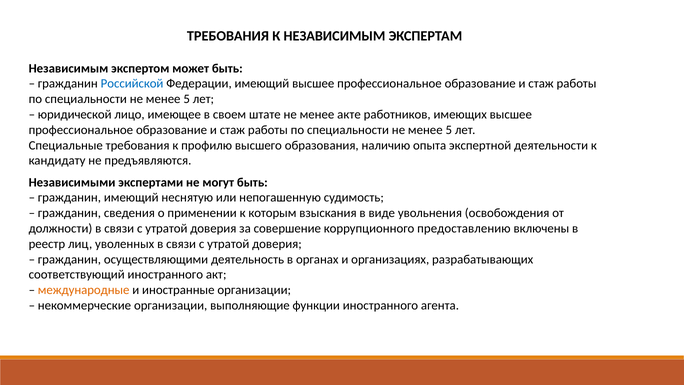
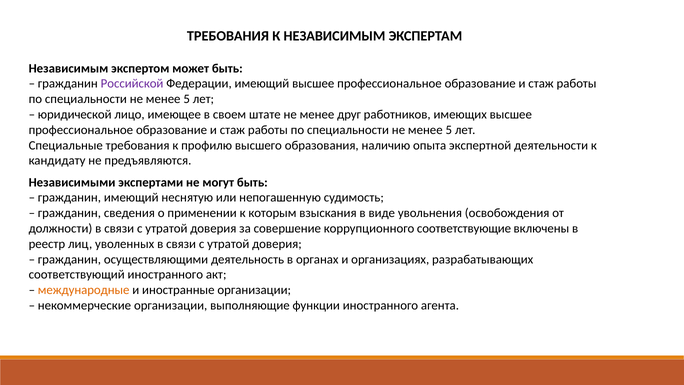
Российской colour: blue -> purple
акте: акте -> друг
предоставлению: предоставлению -> соответствующие
